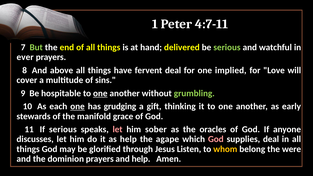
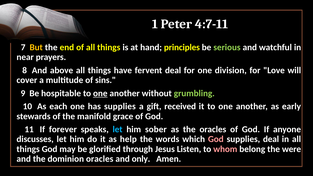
But colour: light green -> yellow
delivered: delivered -> principles
ever: ever -> near
implied: implied -> division
one at (78, 106) underline: present -> none
has grudging: grudging -> supplies
thinking: thinking -> received
If serious: serious -> forever
let at (118, 129) colour: pink -> light blue
agape: agape -> words
whom colour: yellow -> pink
dominion prayers: prayers -> oracles
and help: help -> only
